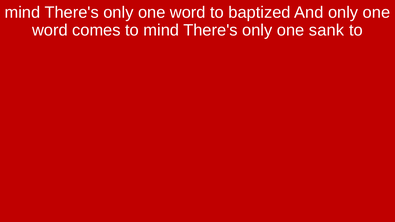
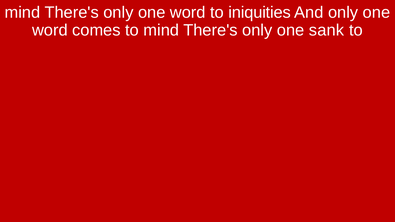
baptized: baptized -> iniquities
